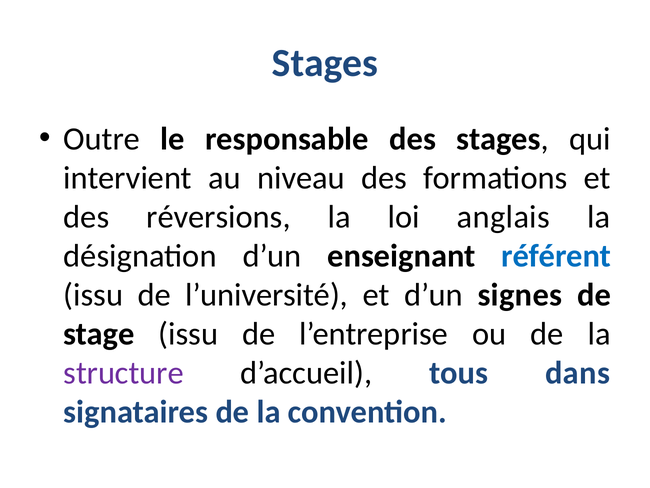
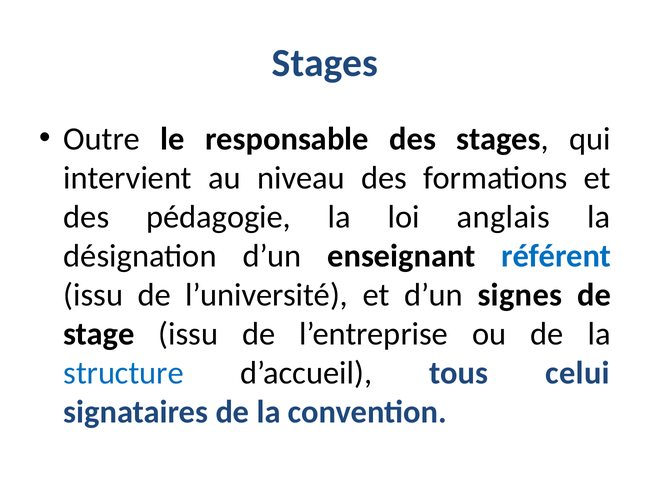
réversions: réversions -> pédagogie
structure colour: purple -> blue
dans: dans -> celui
